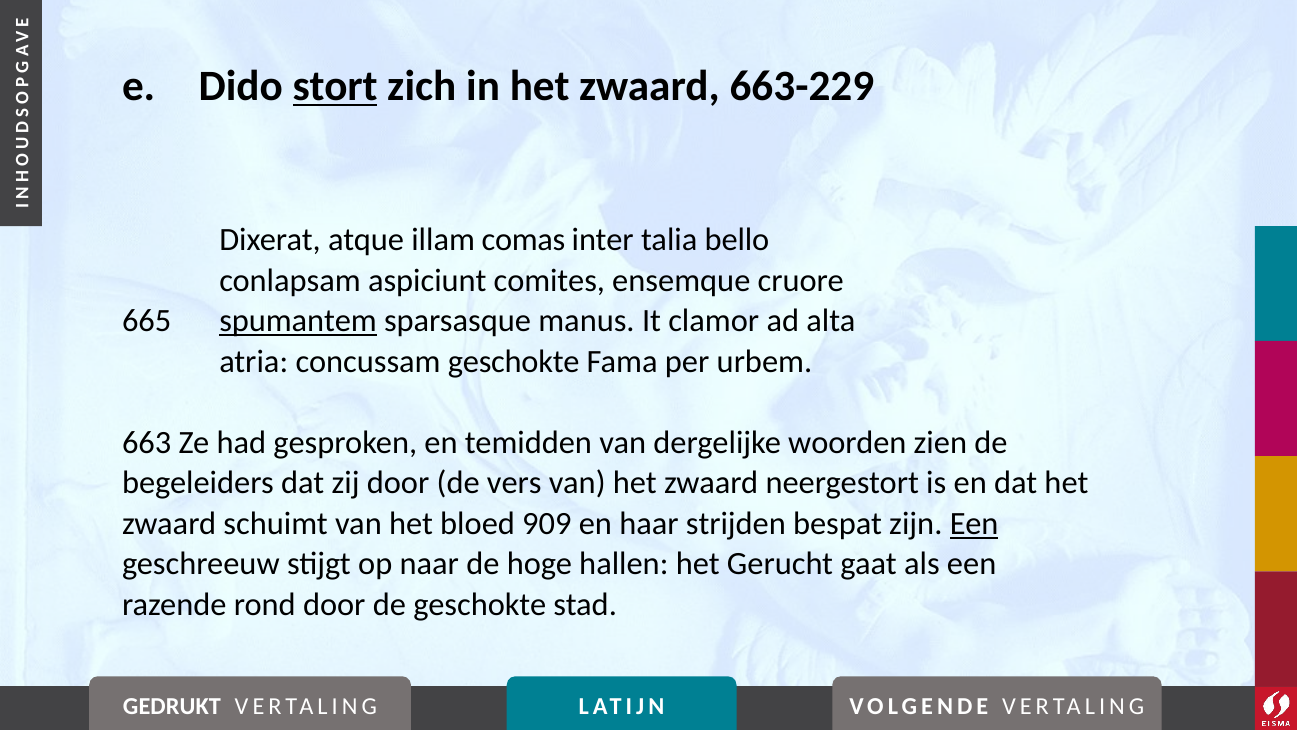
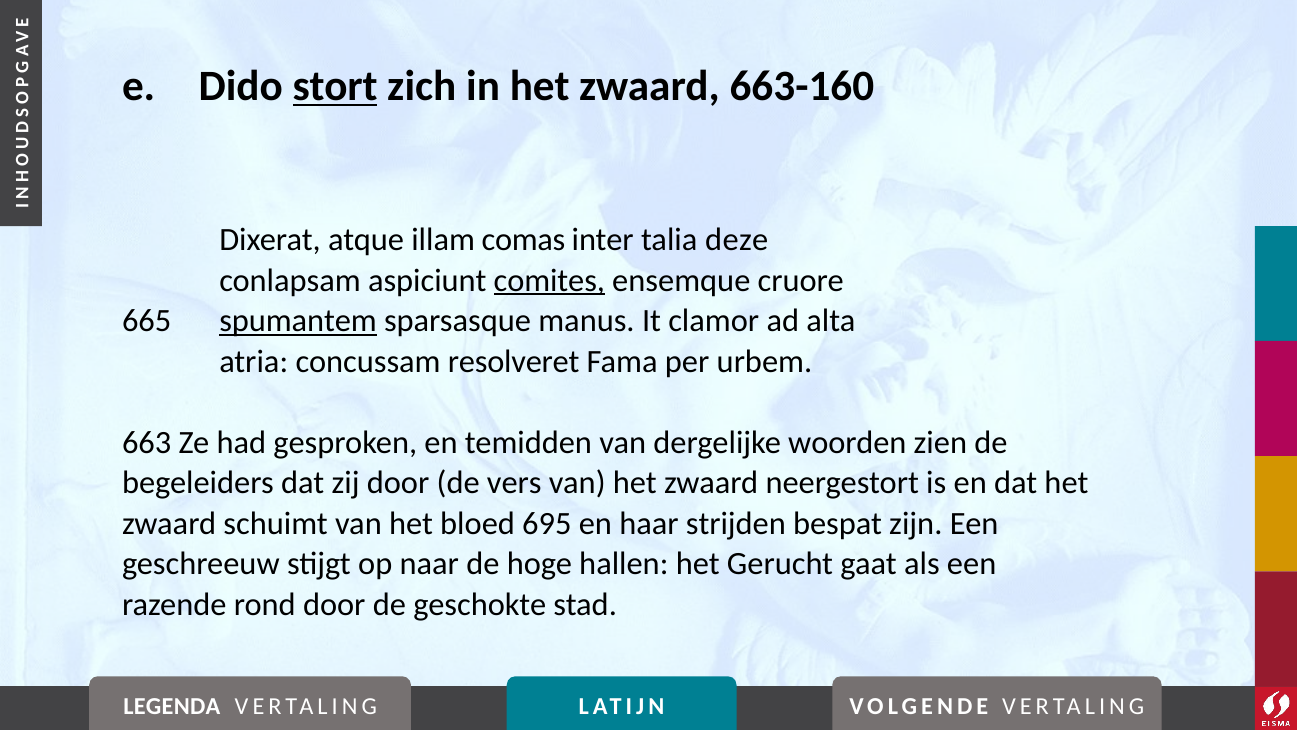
663-229: 663-229 -> 663-160
bello: bello -> deze
comites underline: none -> present
concussam geschokte: geschokte -> resolveret
909: 909 -> 695
Een at (974, 523) underline: present -> none
GEDRUKT: GEDRUKT -> LEGENDA
